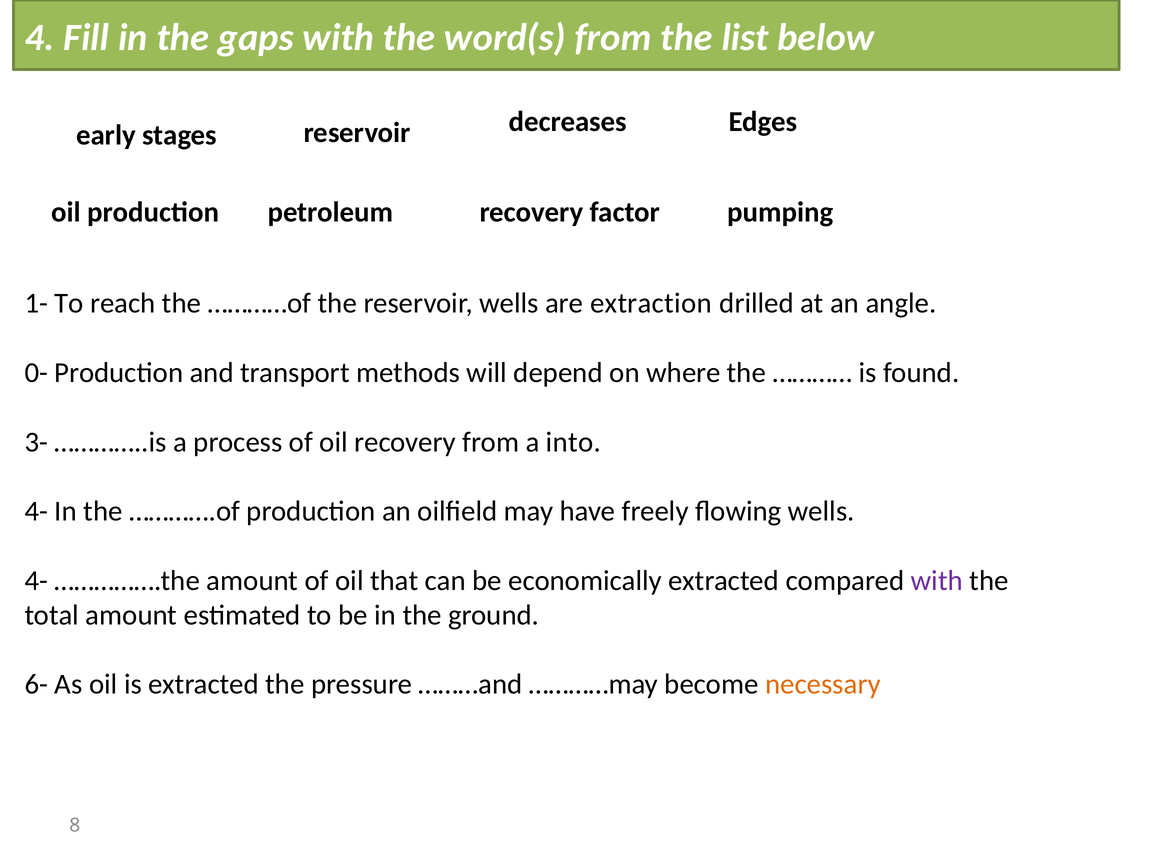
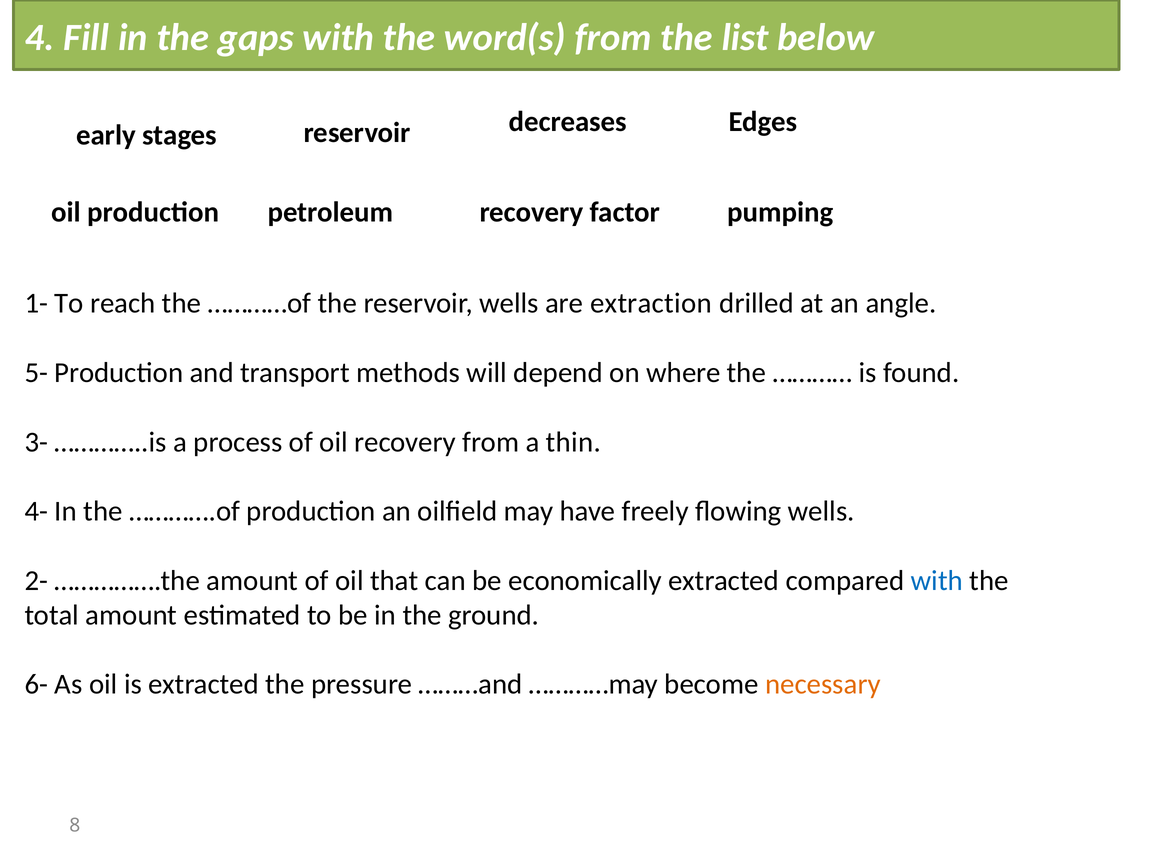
0-: 0- -> 5-
into: into -> thin
4- at (36, 581): 4- -> 2-
with at (937, 581) colour: purple -> blue
